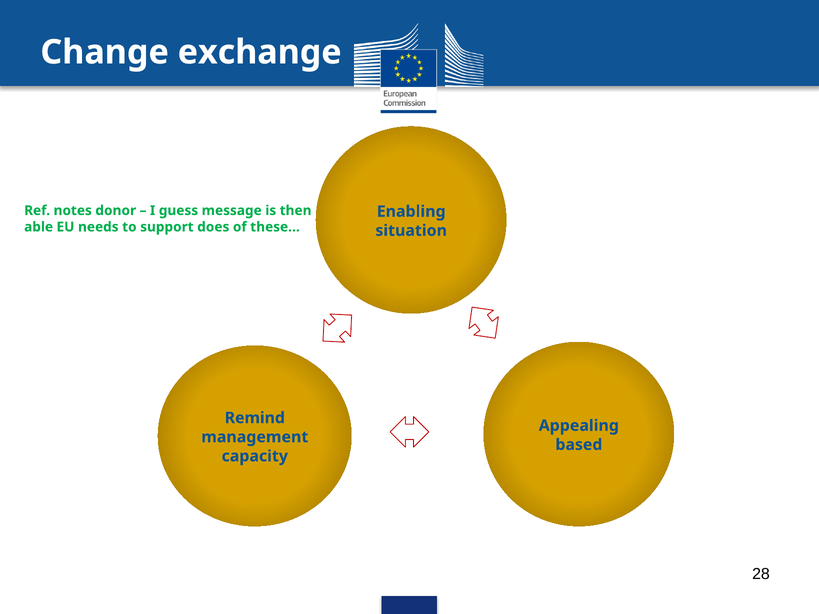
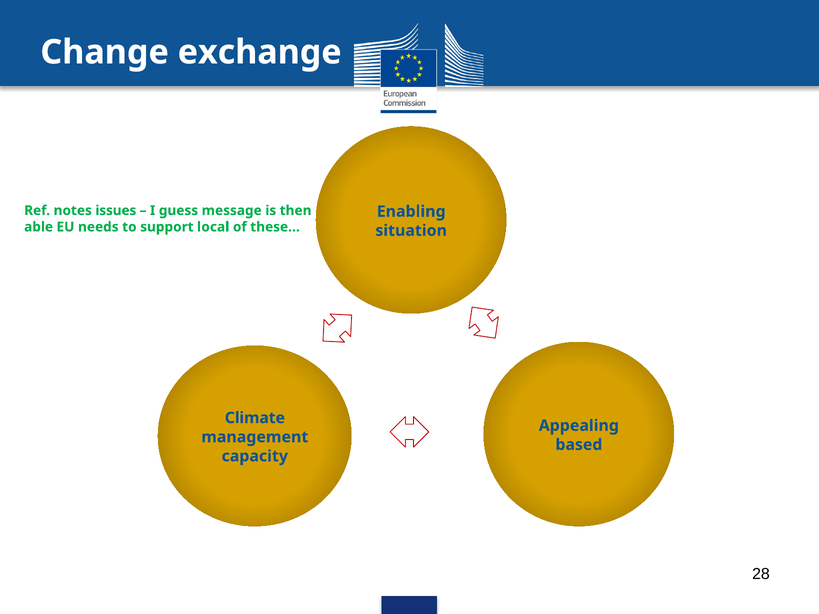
donor: donor -> issues
does: does -> local
Remind: Remind -> Climate
